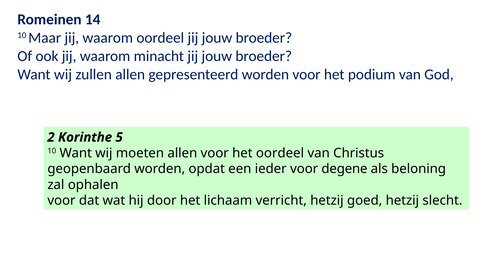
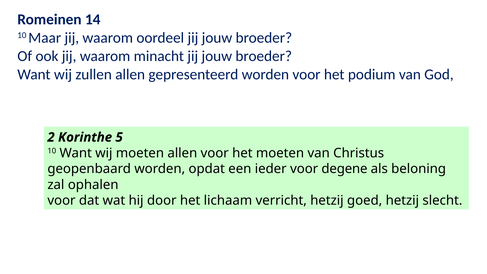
het oordeel: oordeel -> moeten
